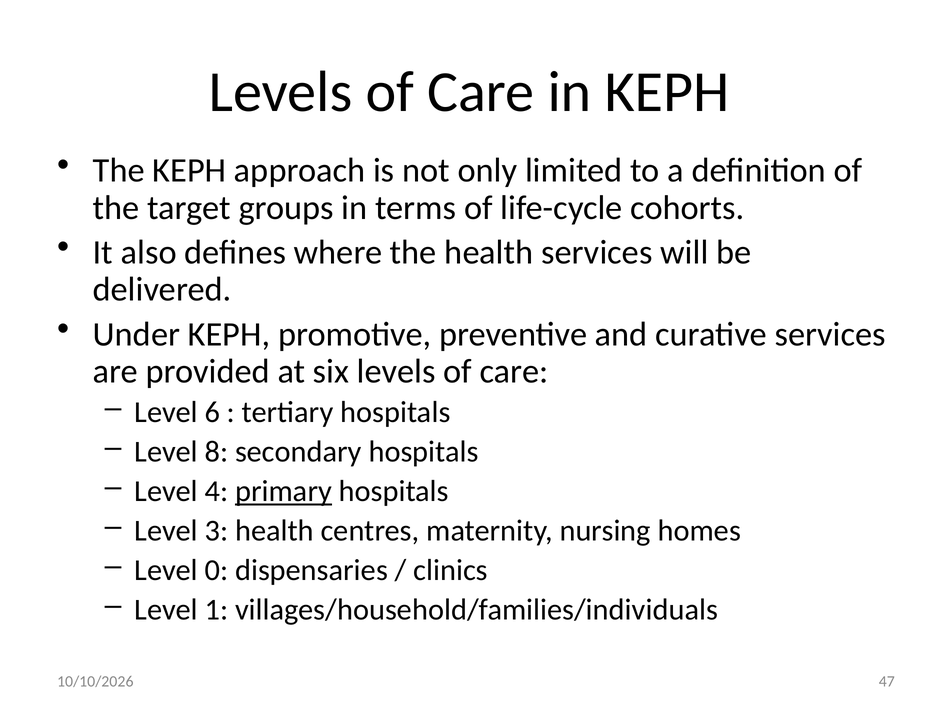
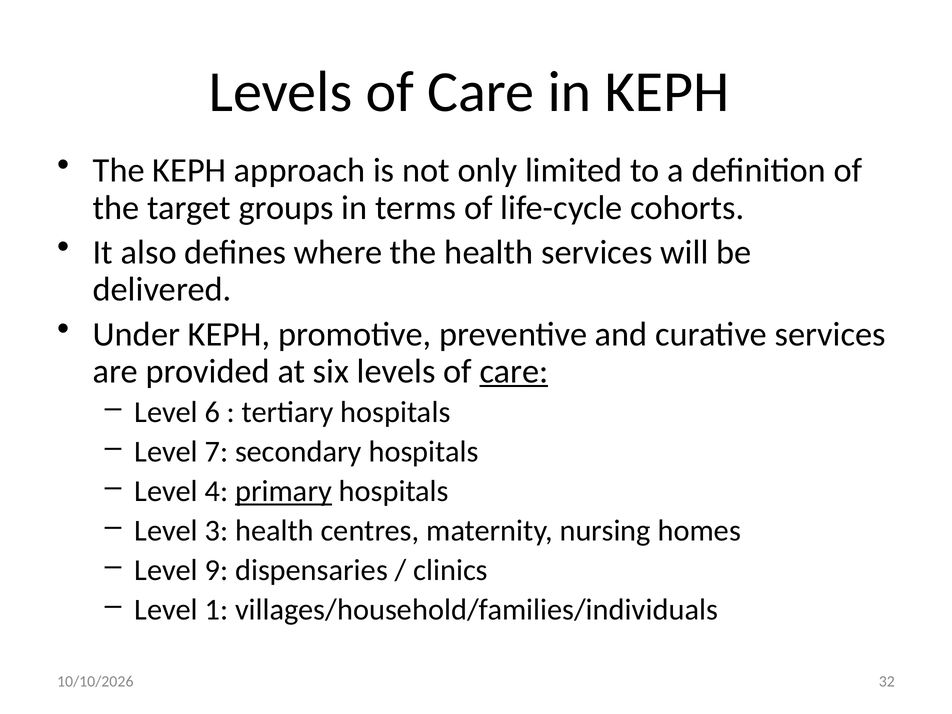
care at (514, 371) underline: none -> present
8: 8 -> 7
0: 0 -> 9
47: 47 -> 32
